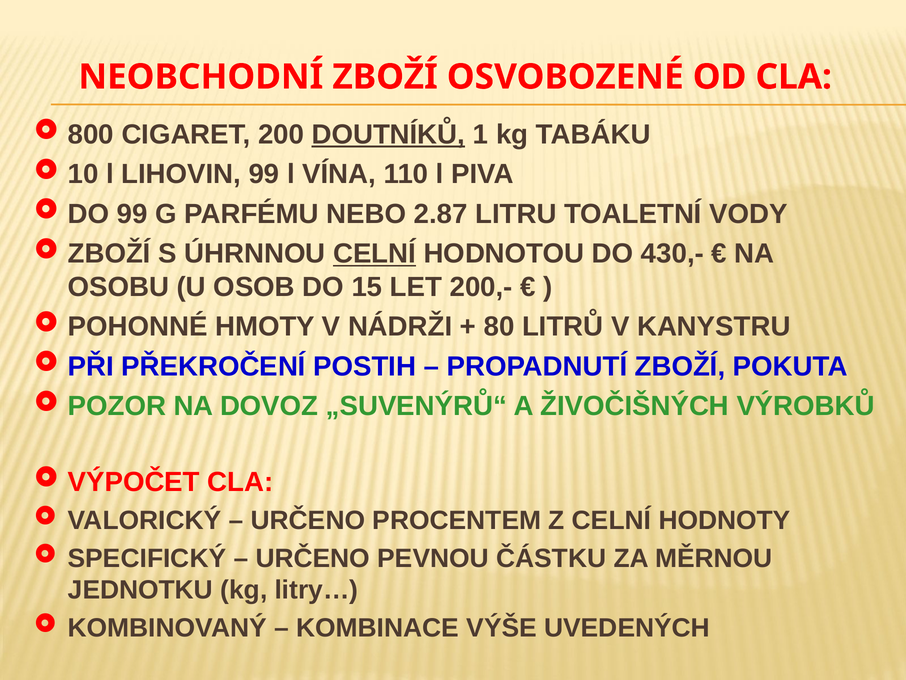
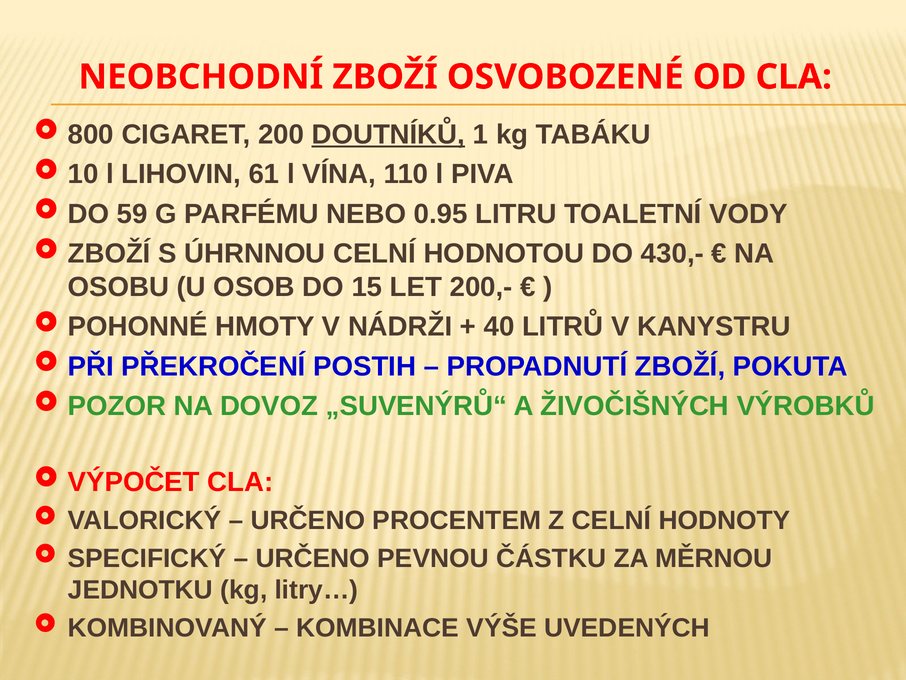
LIHOVIN 99: 99 -> 61
DO 99: 99 -> 59
2.87: 2.87 -> 0.95
CELNÍ at (374, 254) underline: present -> none
80: 80 -> 40
